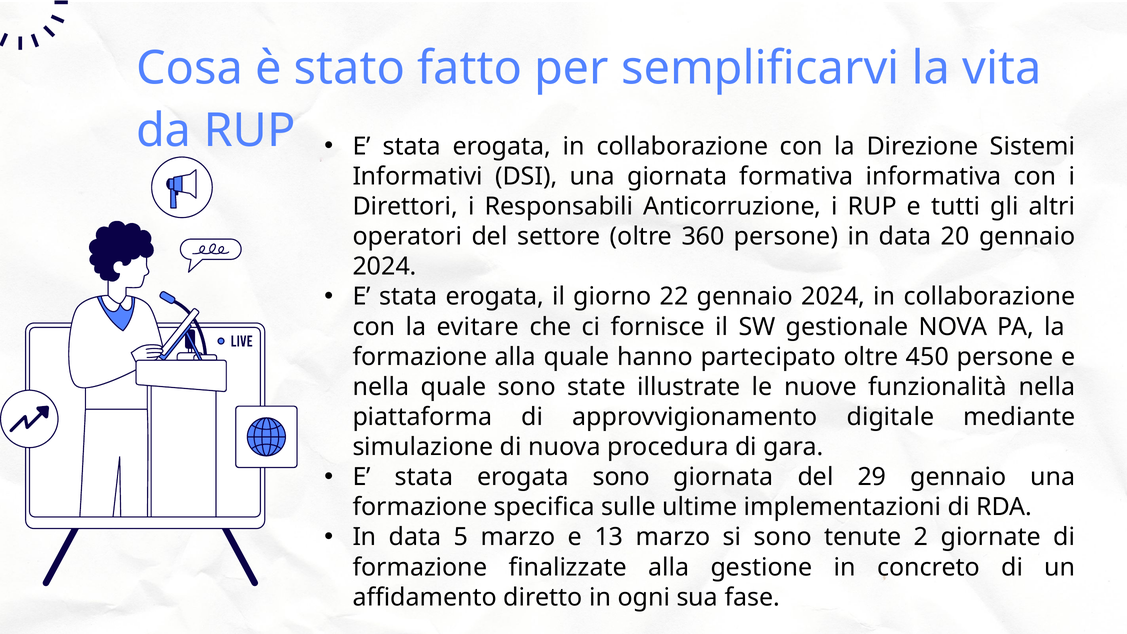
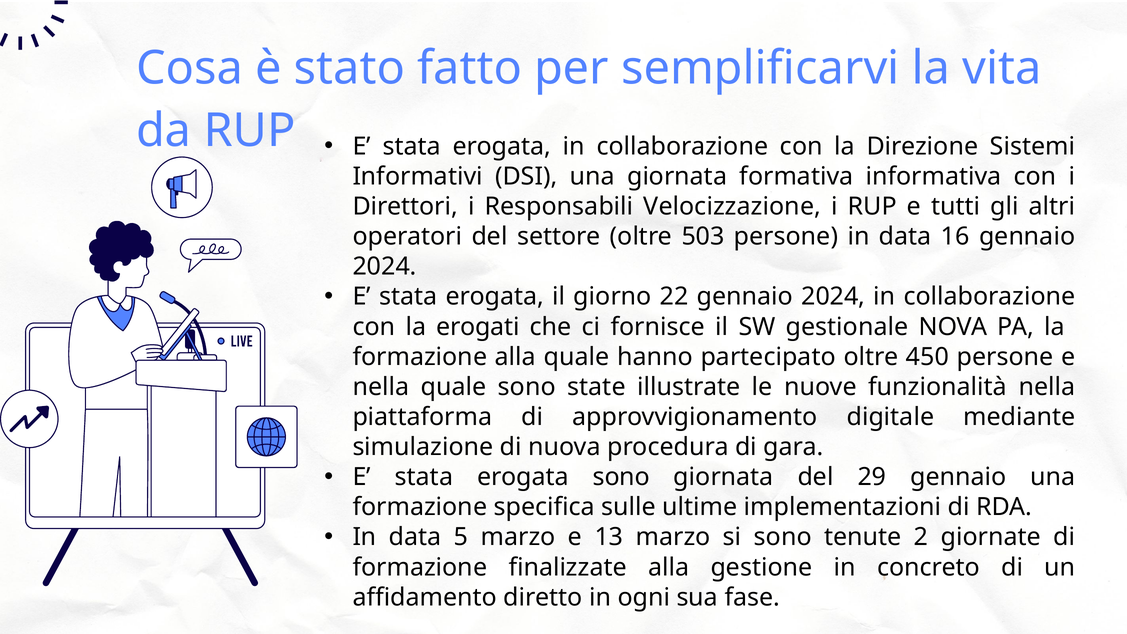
Anticorruzione: Anticorruzione -> Velocizzazione
360: 360 -> 503
20: 20 -> 16
evitare: evitare -> erogati
